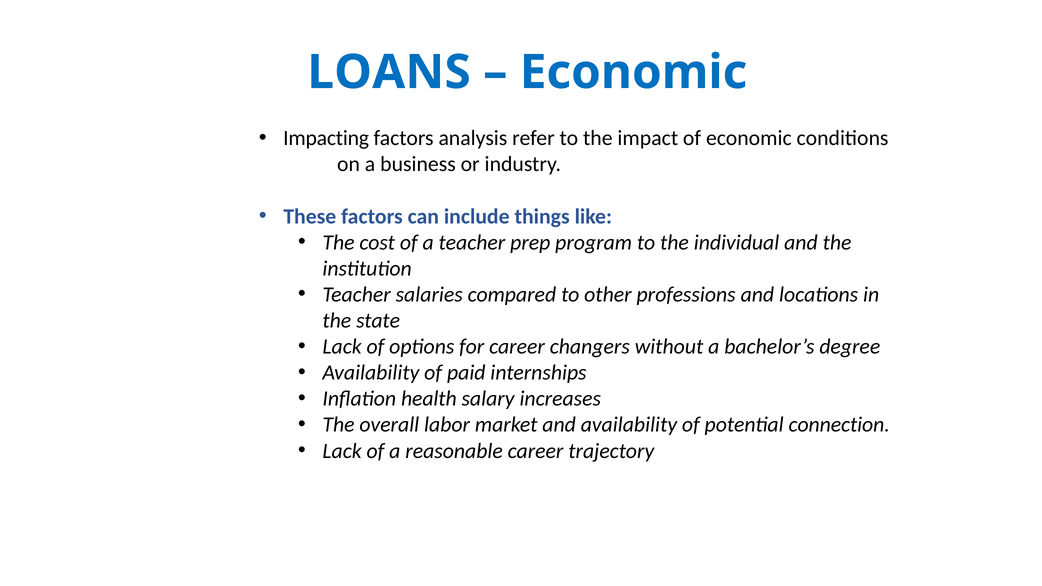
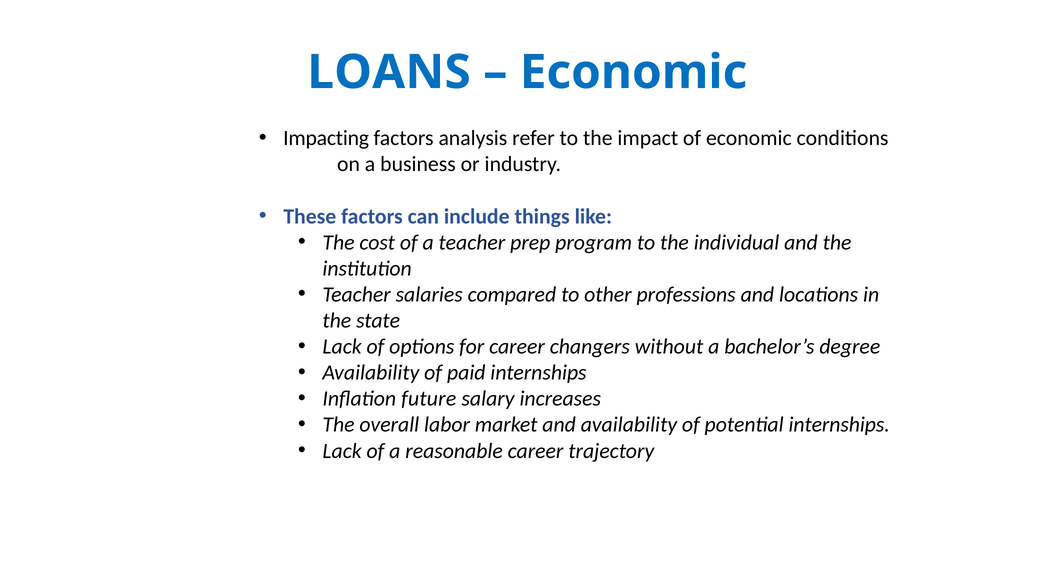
health: health -> future
potential connection: connection -> internships
